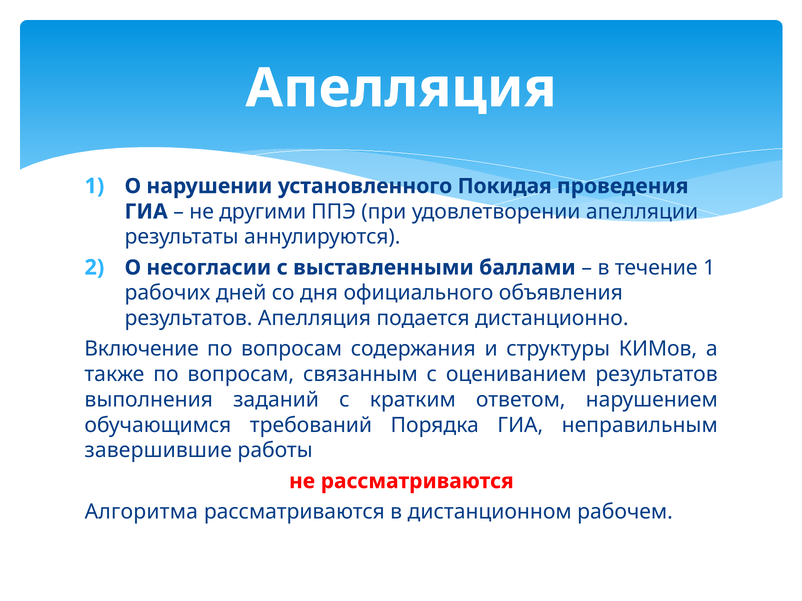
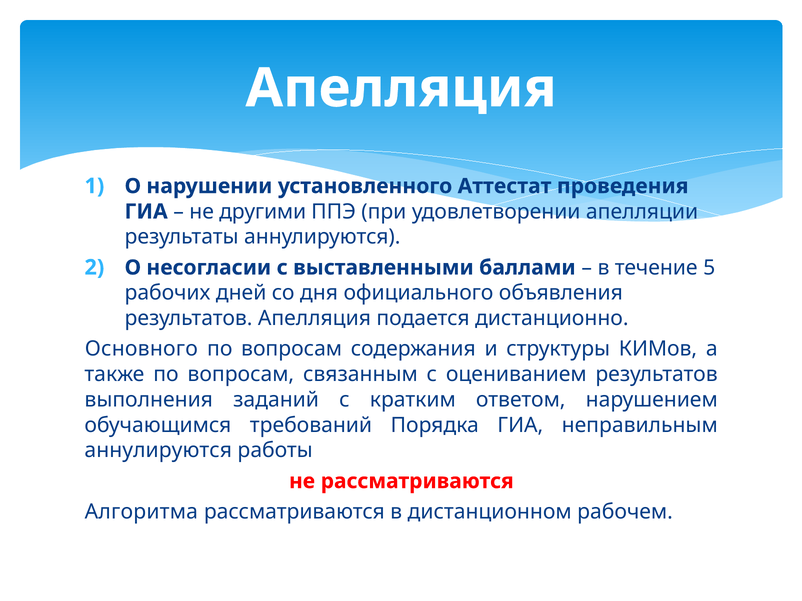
Покидая: Покидая -> Аттестат
течение 1: 1 -> 5
Включение: Включение -> Основного
завершившие at (158, 451): завершившие -> аннулируются
